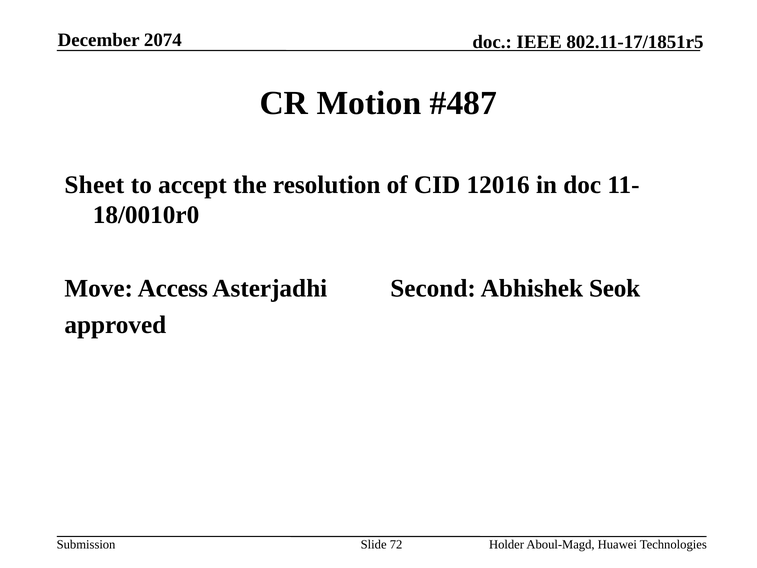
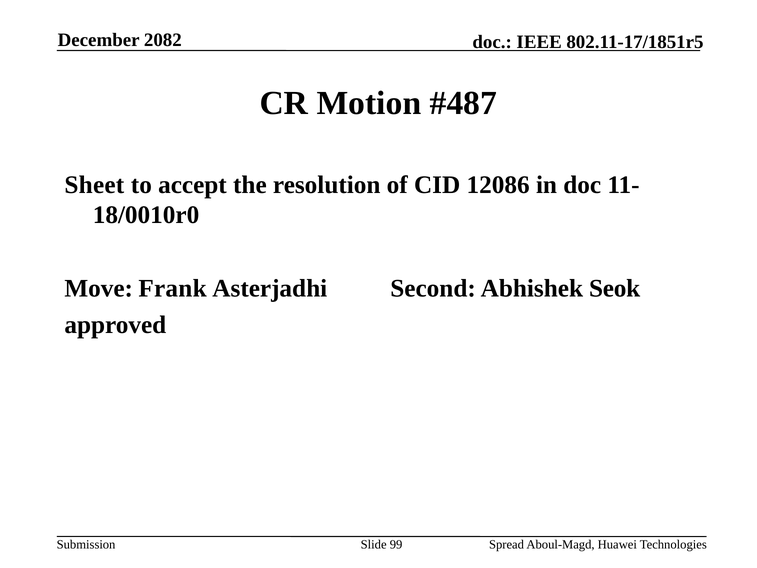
2074: 2074 -> 2082
12016: 12016 -> 12086
Access: Access -> Frank
72: 72 -> 99
Holder: Holder -> Spread
